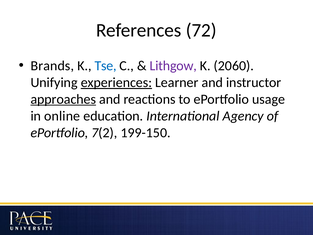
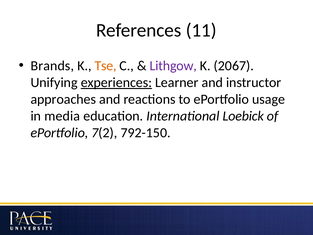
72: 72 -> 11
Tse colour: blue -> orange
2060: 2060 -> 2067
approaches underline: present -> none
online: online -> media
Agency: Agency -> Loebick
199-150: 199-150 -> 792-150
